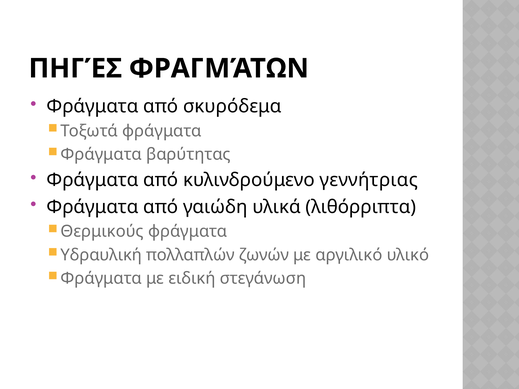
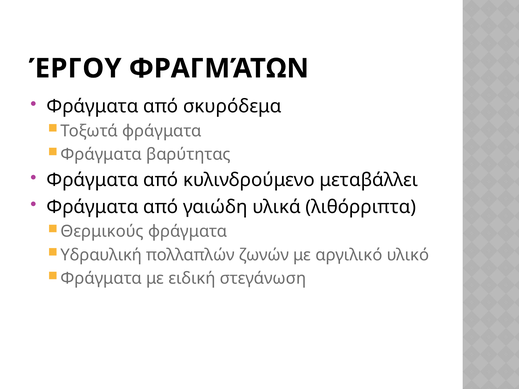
ΠΗΓΈΣ: ΠΗΓΈΣ -> ΈΡΓΟΥ
γεννήτριας: γεννήτριας -> μεταβάλλει
